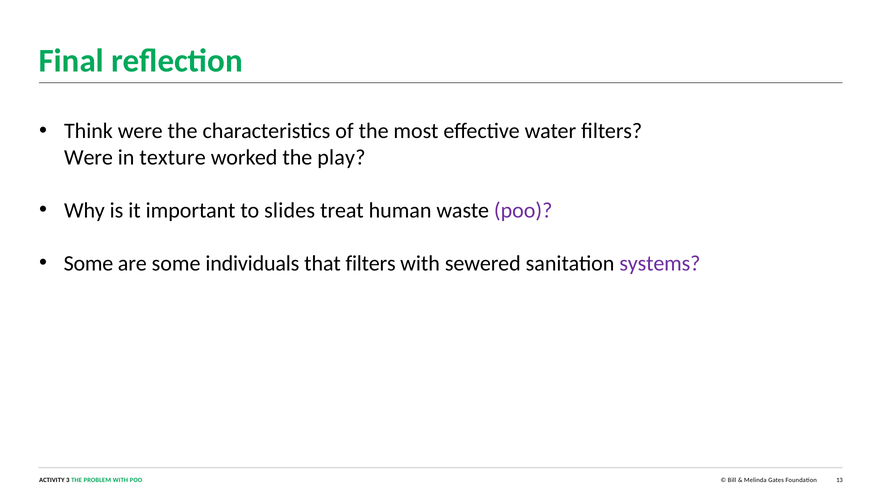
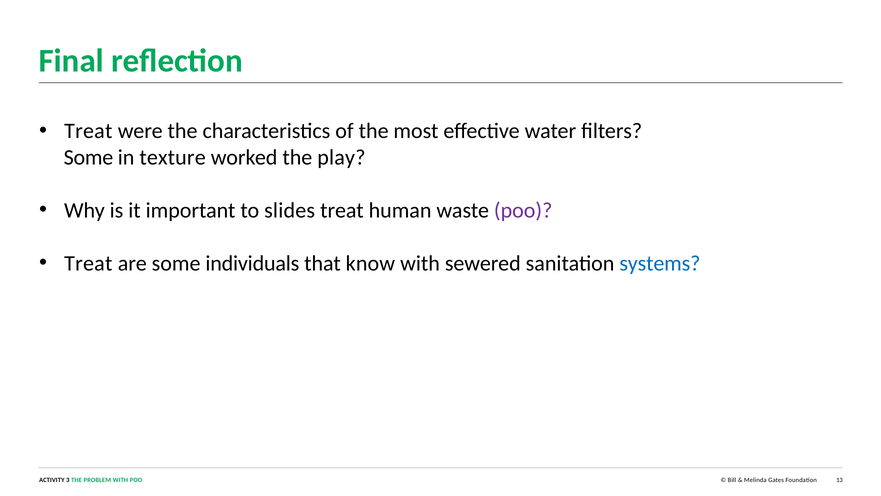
Think at (88, 131): Think -> Treat
Were at (88, 157): Were -> Some
Some at (89, 263): Some -> Treat
that filters: filters -> know
systems colour: purple -> blue
